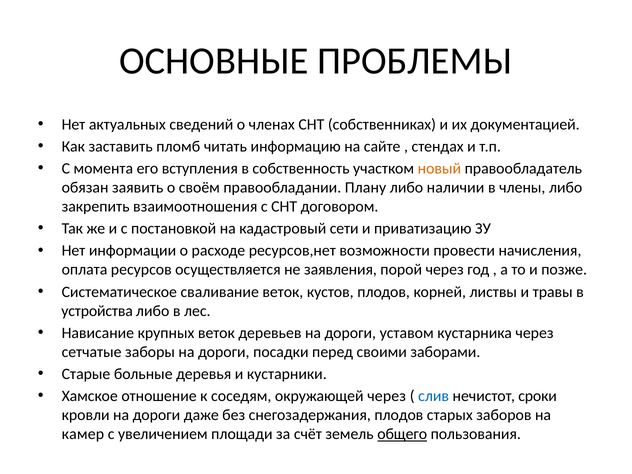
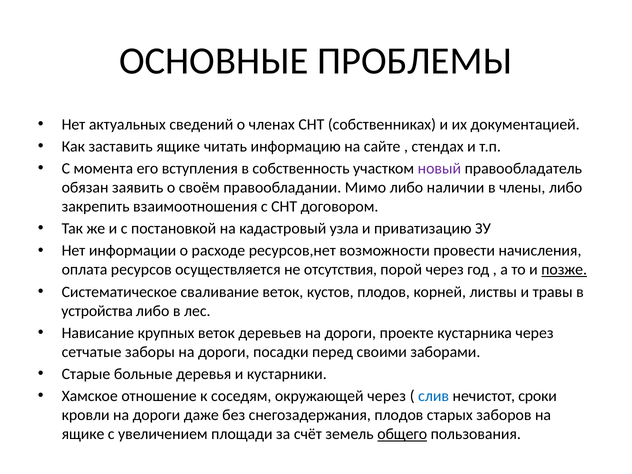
заставить пломб: пломб -> ящике
новый colour: orange -> purple
Плану: Плану -> Мимо
сети: сети -> узла
заявления: заявления -> отсутствия
позже underline: none -> present
уставом: уставом -> проекте
камер at (83, 434): камер -> ящике
